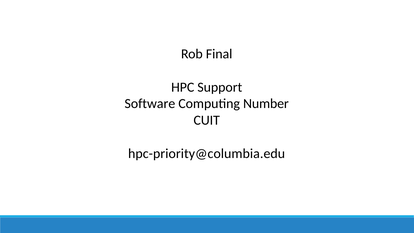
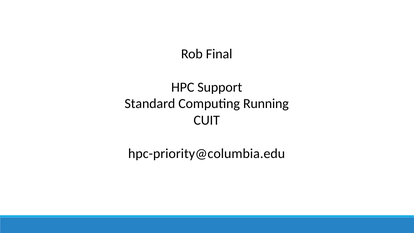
Software: Software -> Standard
Number: Number -> Running
